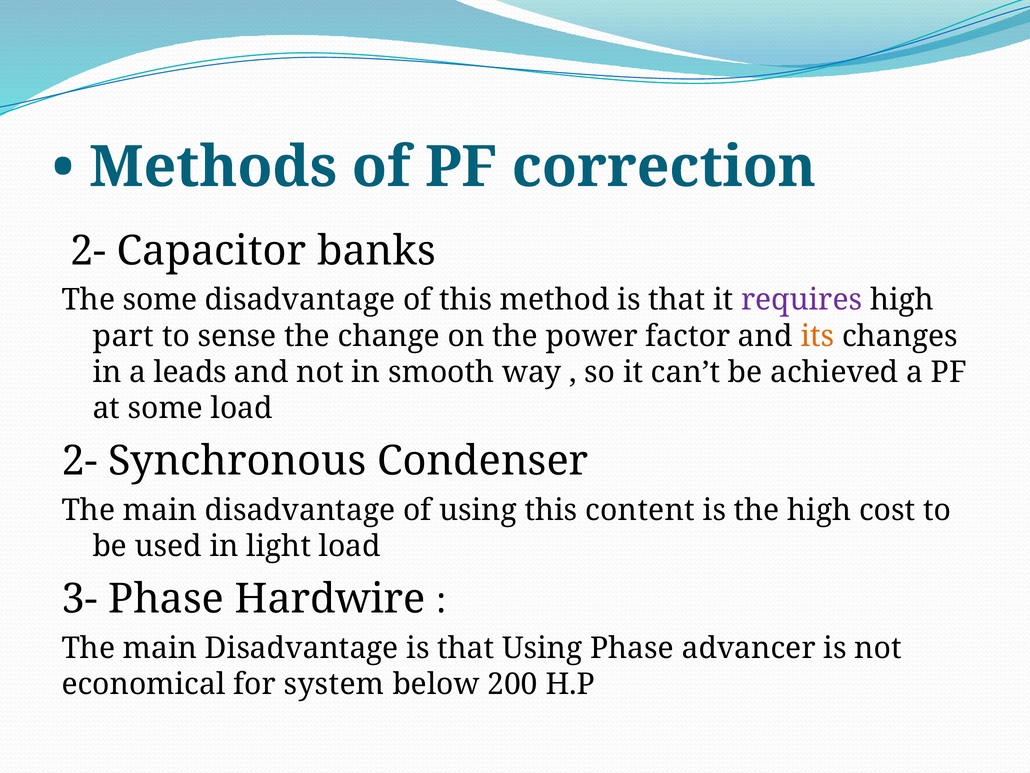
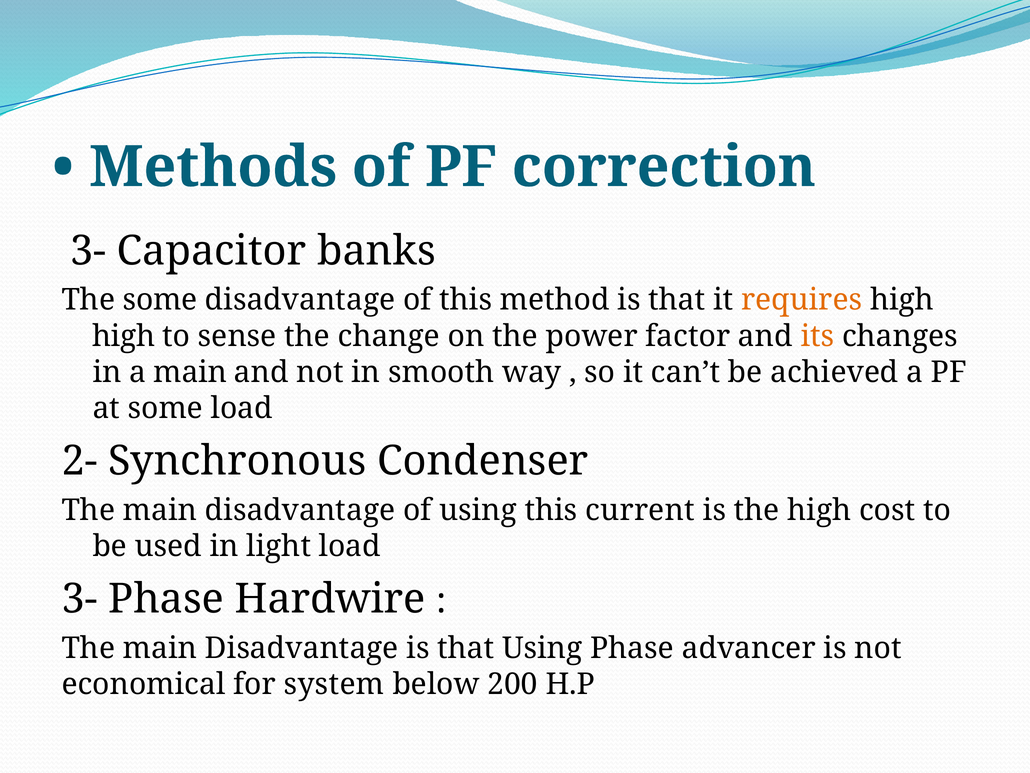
2- at (88, 251): 2- -> 3-
requires colour: purple -> orange
part at (123, 336): part -> high
a leads: leads -> main
content: content -> current
